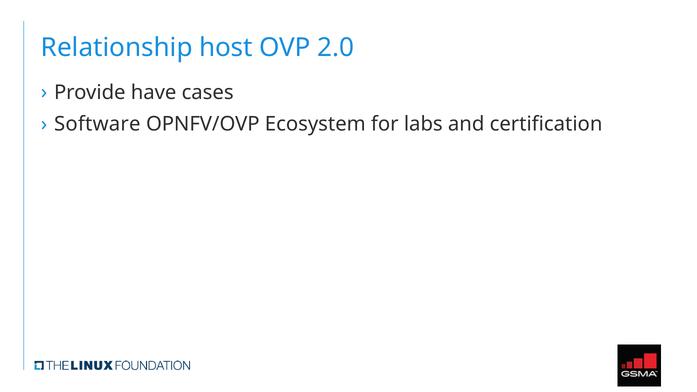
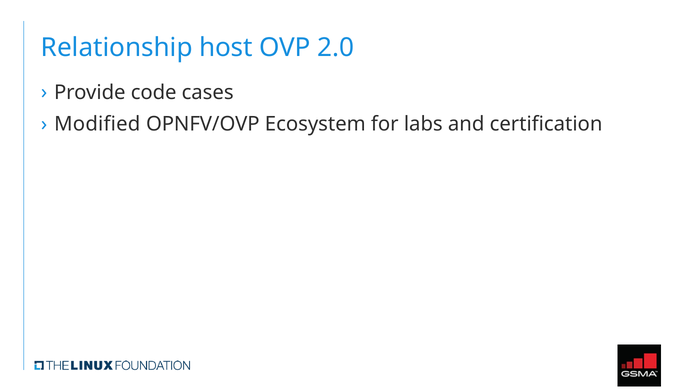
have: have -> code
Software: Software -> Modified
